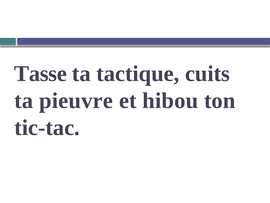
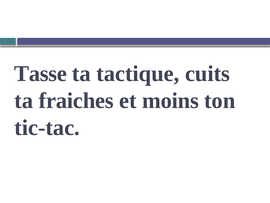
pieuvre: pieuvre -> fraiches
hibou: hibou -> moins
